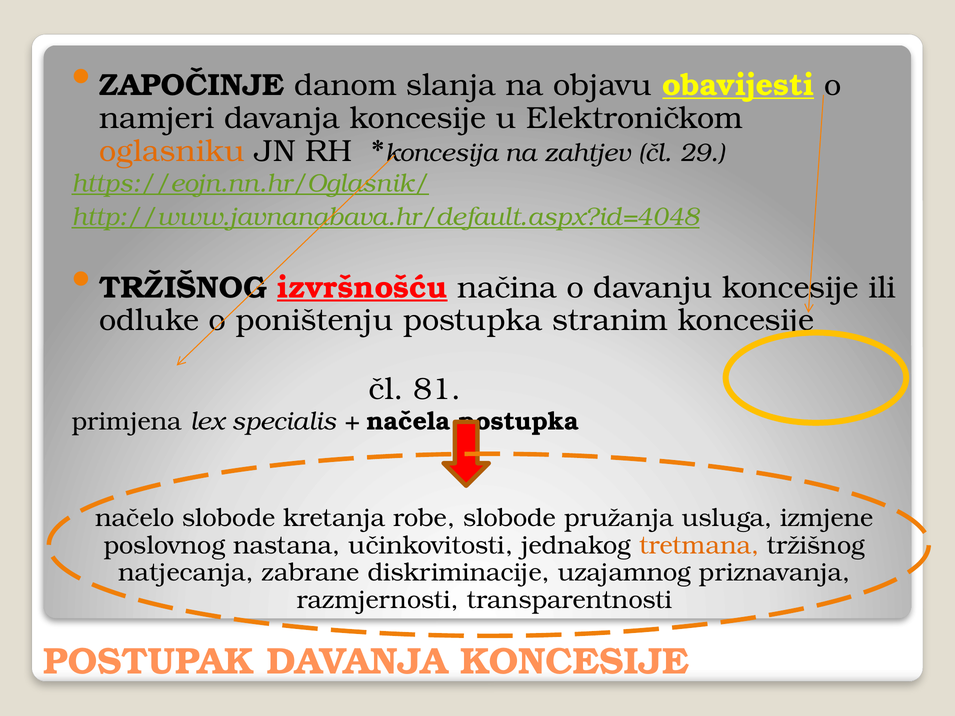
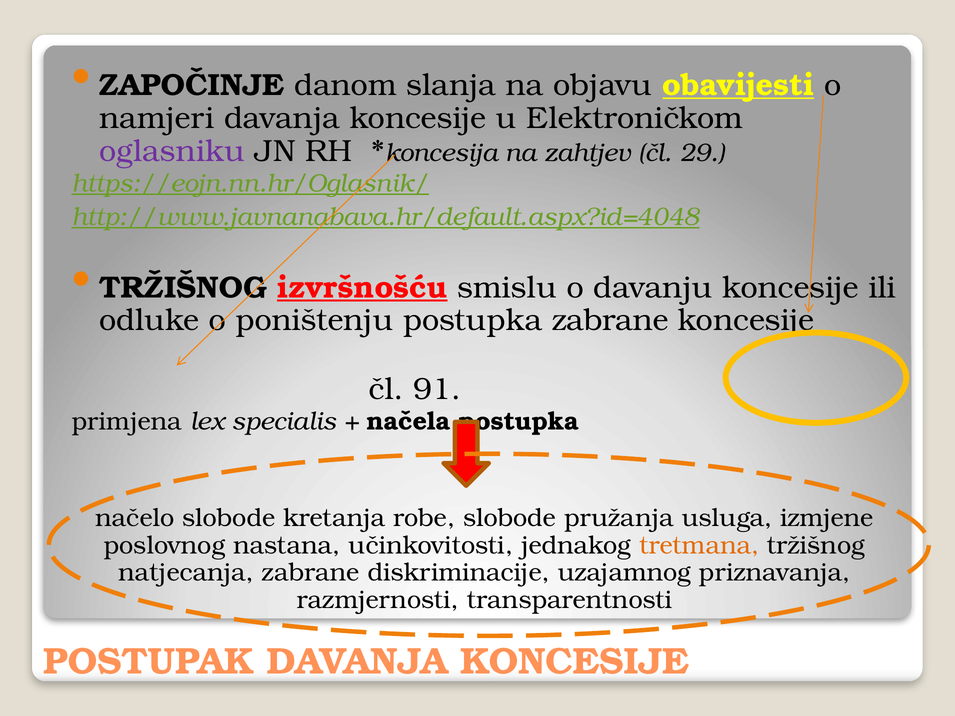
oglasniku colour: orange -> purple
načina: načina -> smislu
postupka stranim: stranim -> zabrane
81: 81 -> 91
